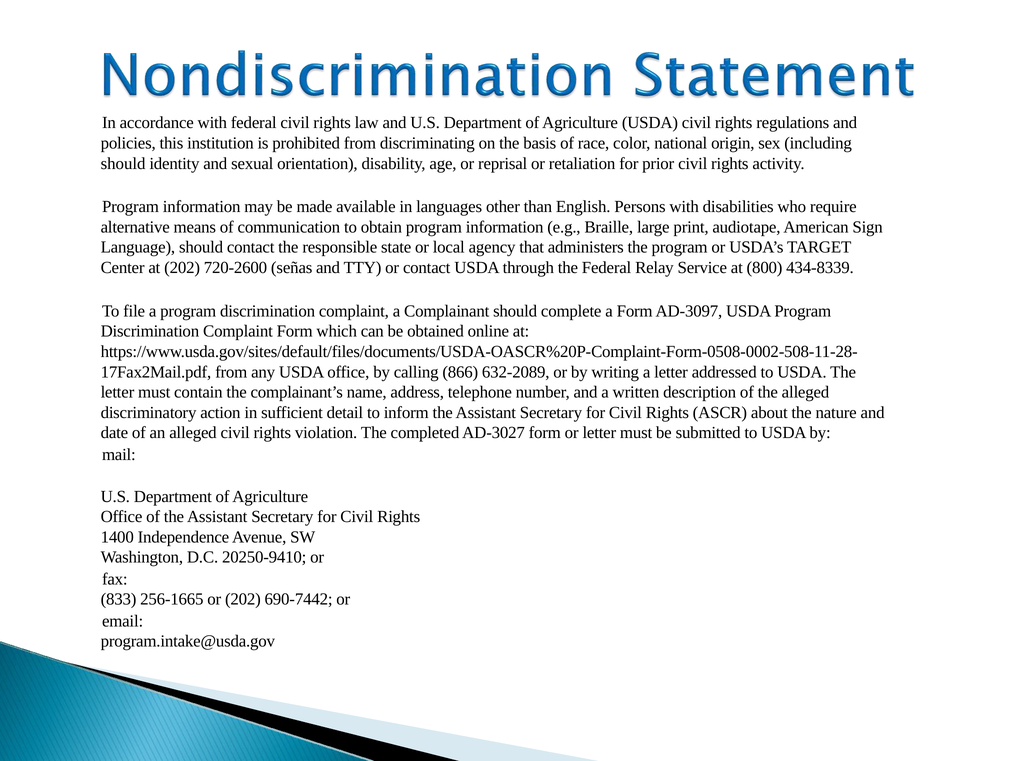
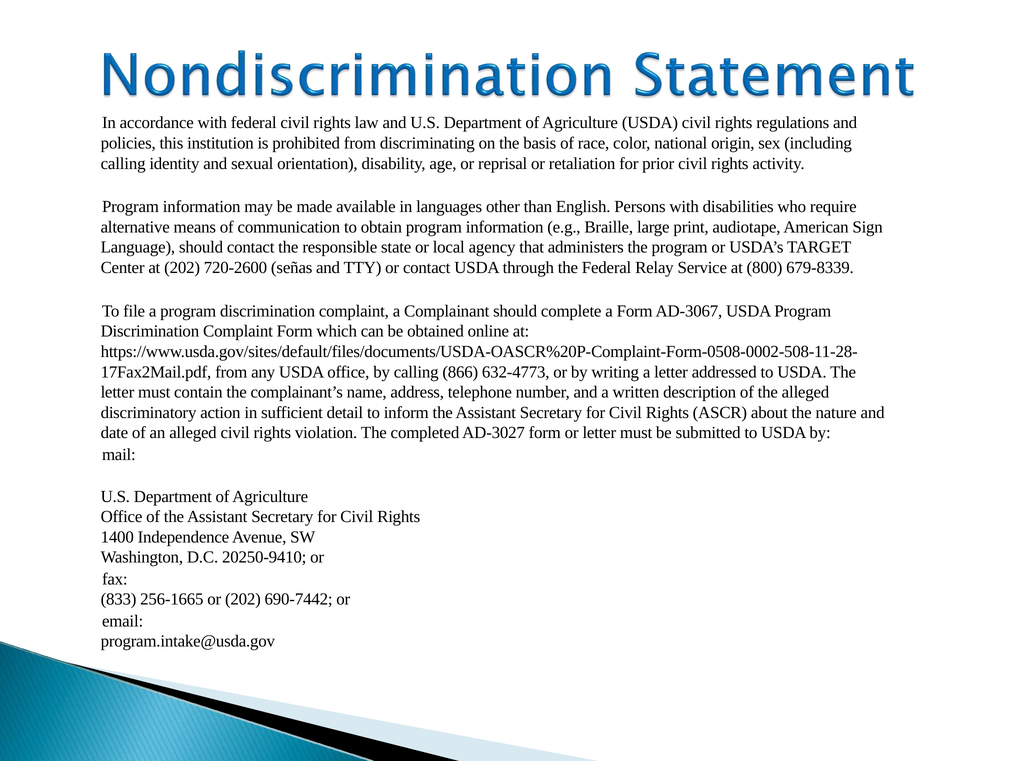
should at (123, 163): should -> calling
434-8339: 434-8339 -> 679-8339
AD-3097: AD-3097 -> AD-3067
632-2089: 632-2089 -> 632-4773
